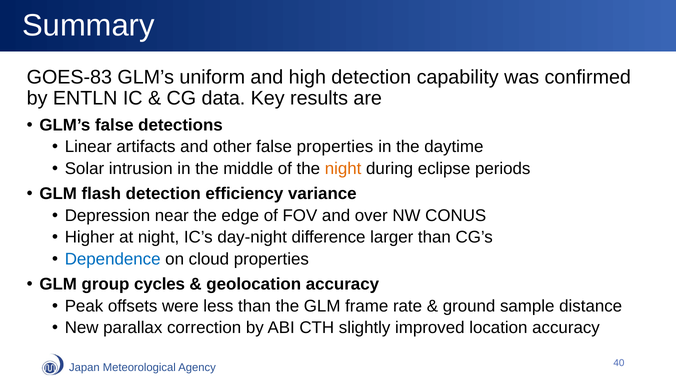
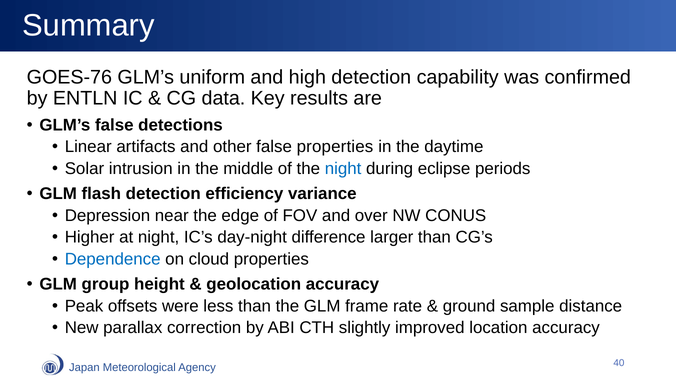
GOES-83: GOES-83 -> GOES-76
night at (343, 169) colour: orange -> blue
cycles: cycles -> height
